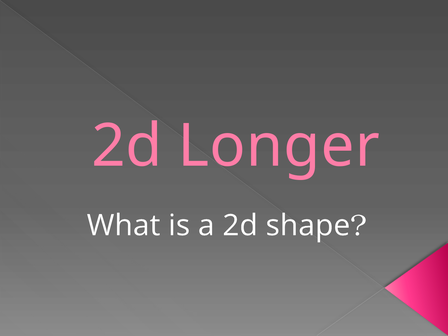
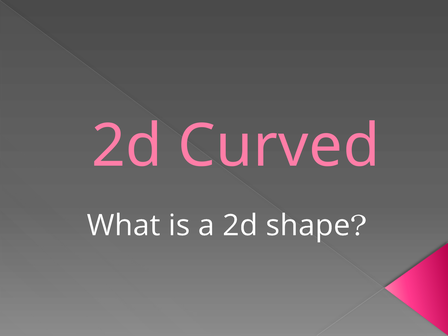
Longer: Longer -> Curved
